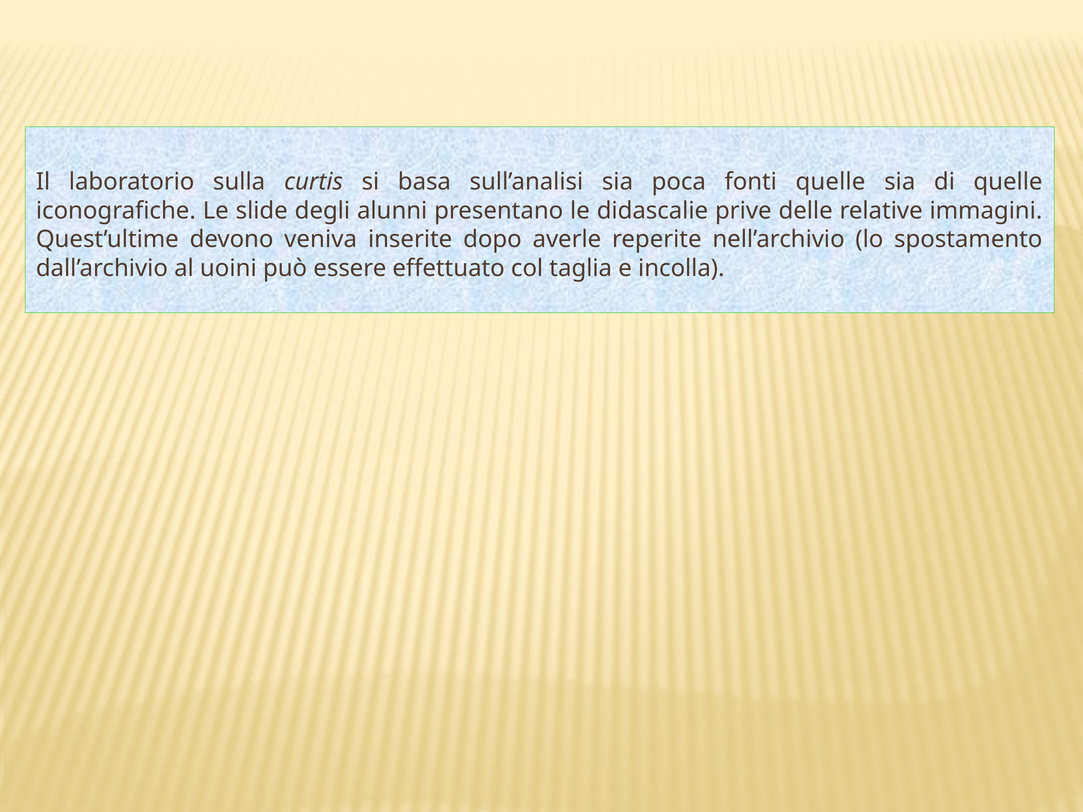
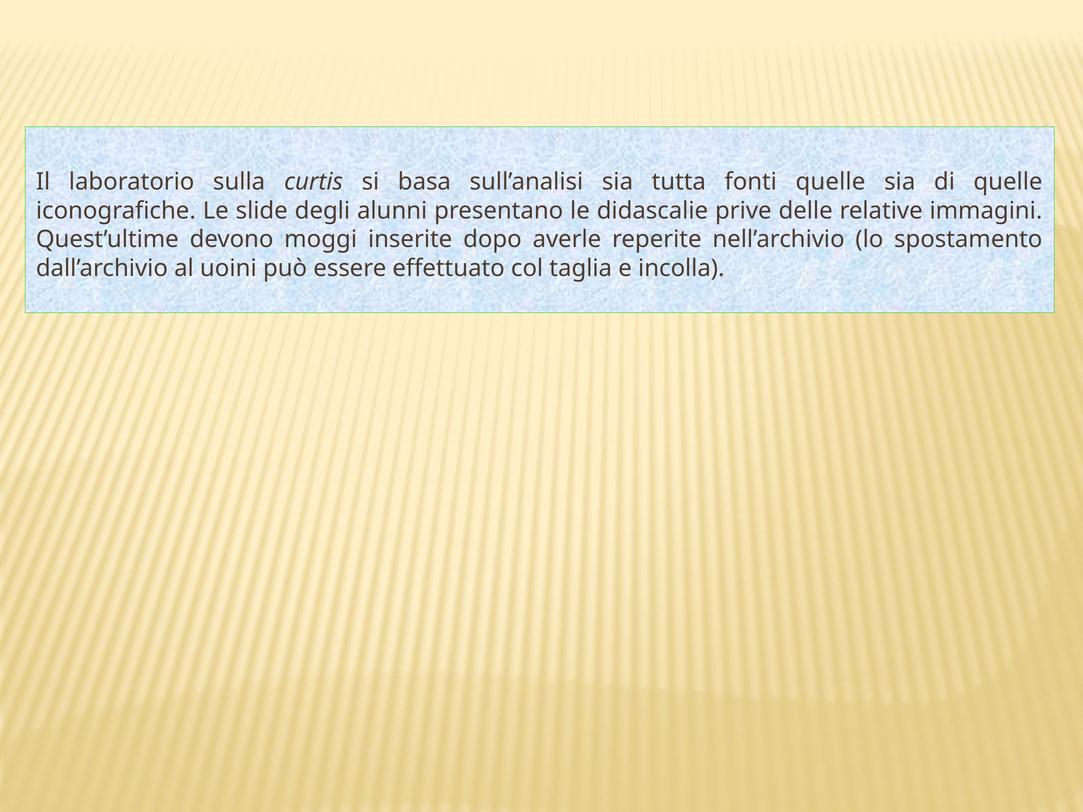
poca: poca -> tutta
veniva: veniva -> moggi
